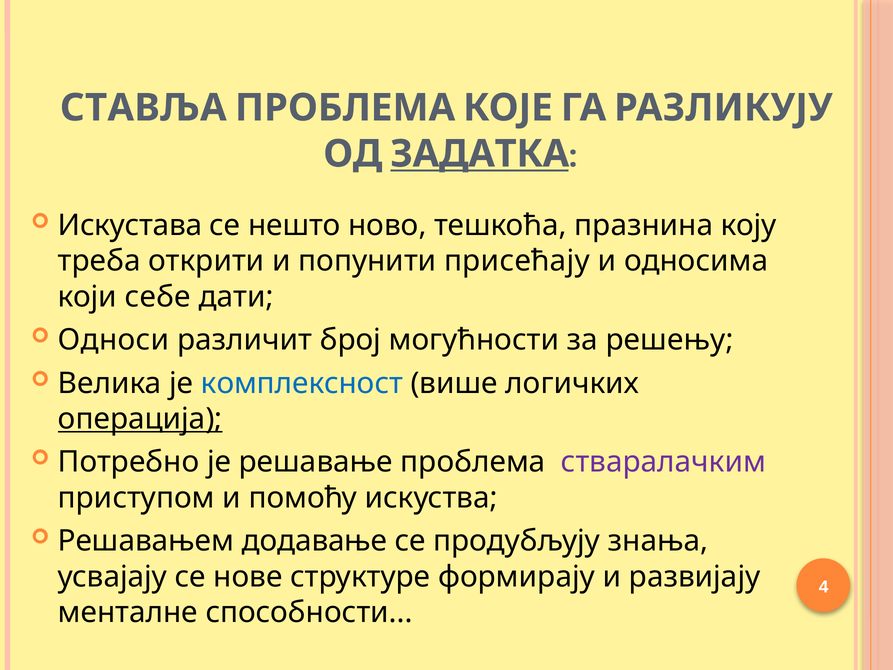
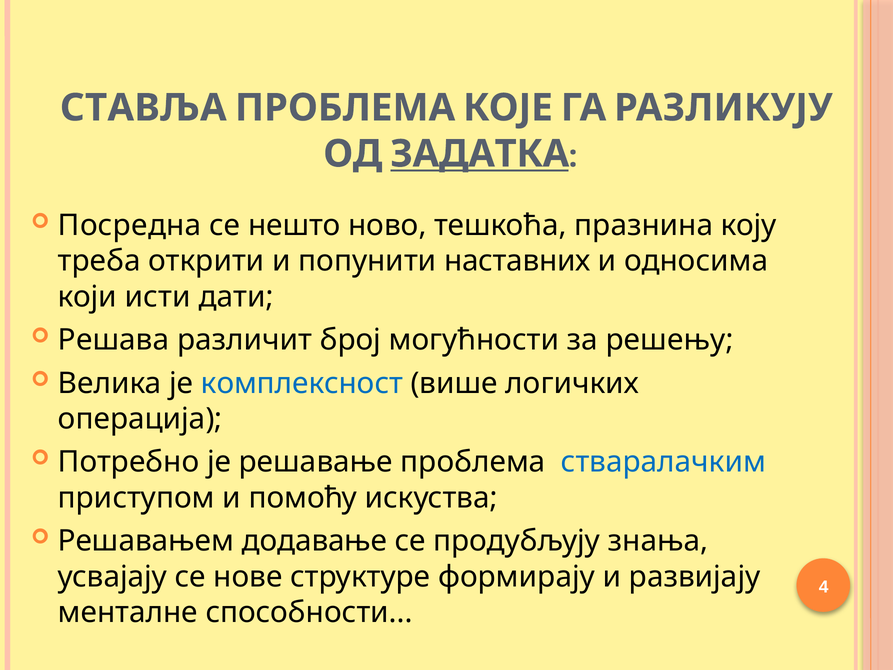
Искустава: Искустава -> Посредна
присећају: присећају -> наставних
себе: себе -> исти
Односи: Односи -> Решава
операција underline: present -> none
стваралачким colour: purple -> blue
